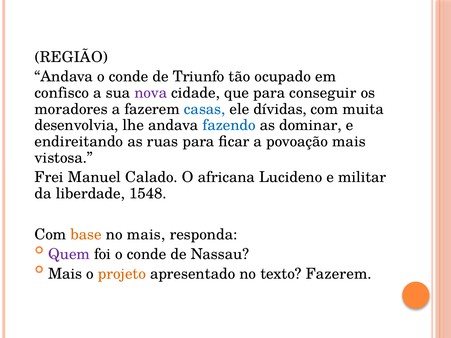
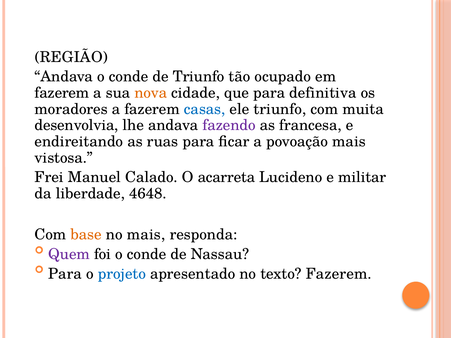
confisco at (62, 93): confisco -> fazerem
nova colour: purple -> orange
conseguir: conseguir -> definitiva
ele dívidas: dívidas -> triunfo
fazendo colour: blue -> purple
dominar: dominar -> francesa
africana: africana -> acarreta
1548: 1548 -> 4648
Mais at (65, 274): Mais -> Para
projeto colour: orange -> blue
